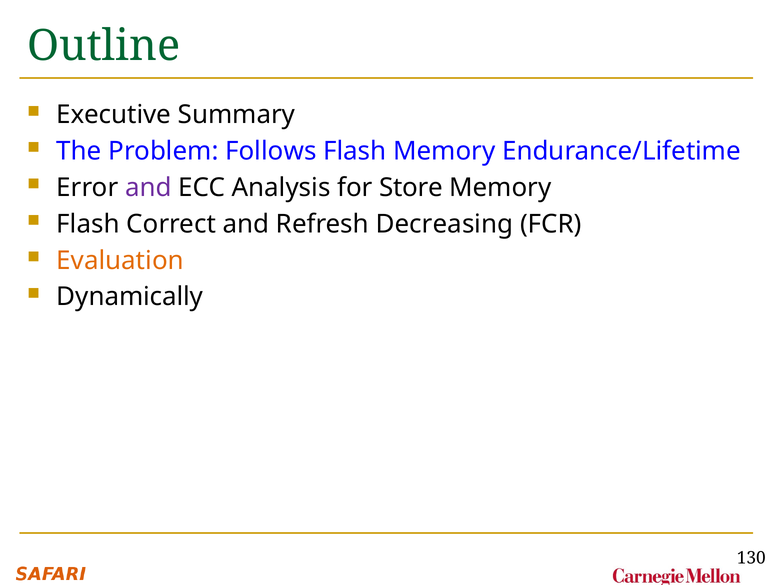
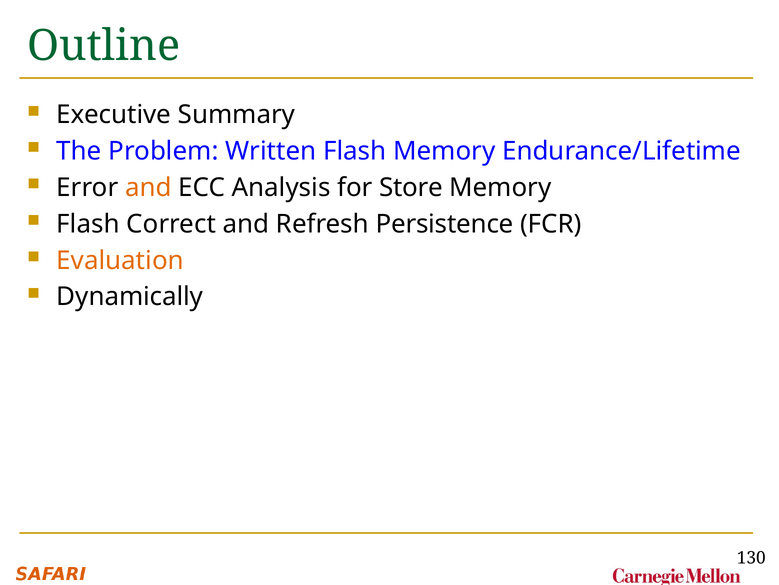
Follows: Follows -> Written
and at (148, 187) colour: purple -> orange
Decreasing: Decreasing -> Persistence
